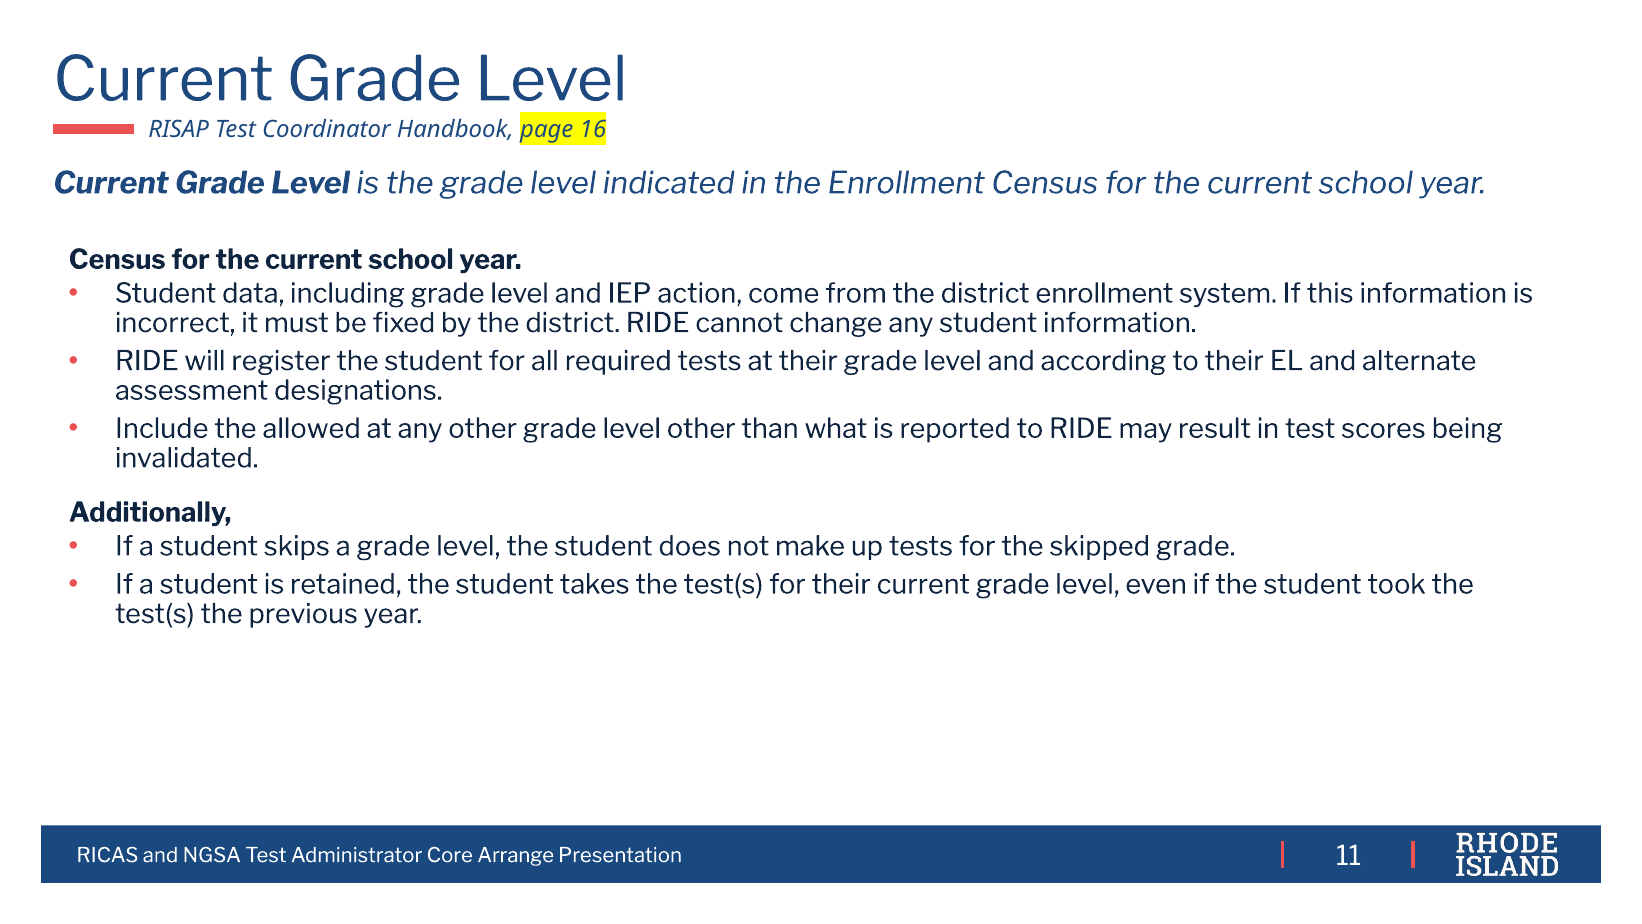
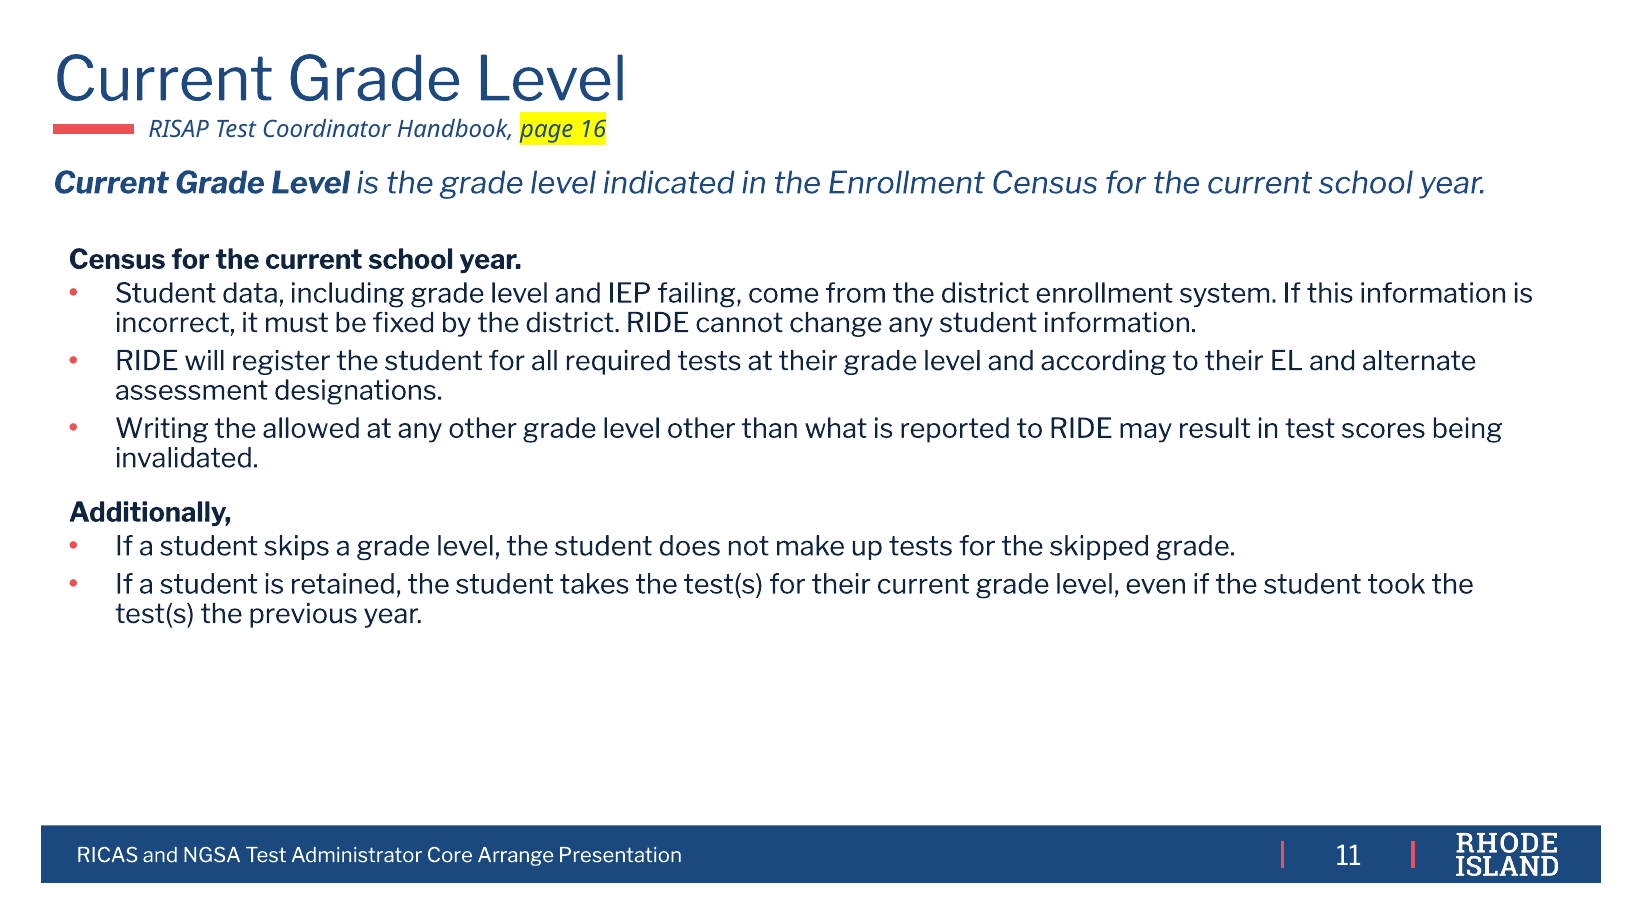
action: action -> failing
Include: Include -> Writing
